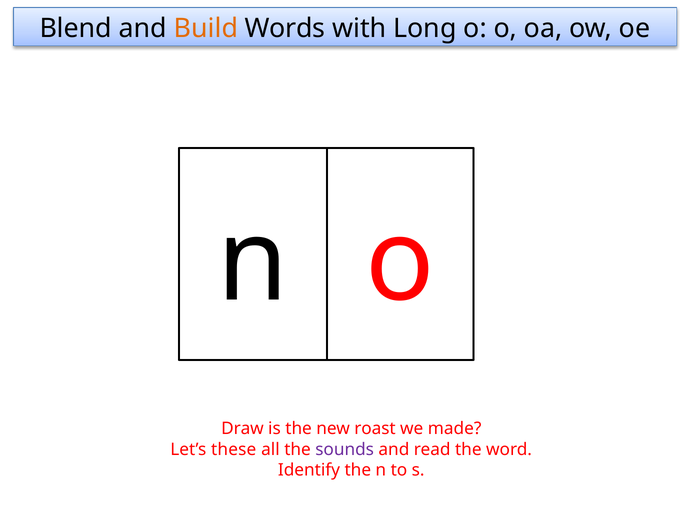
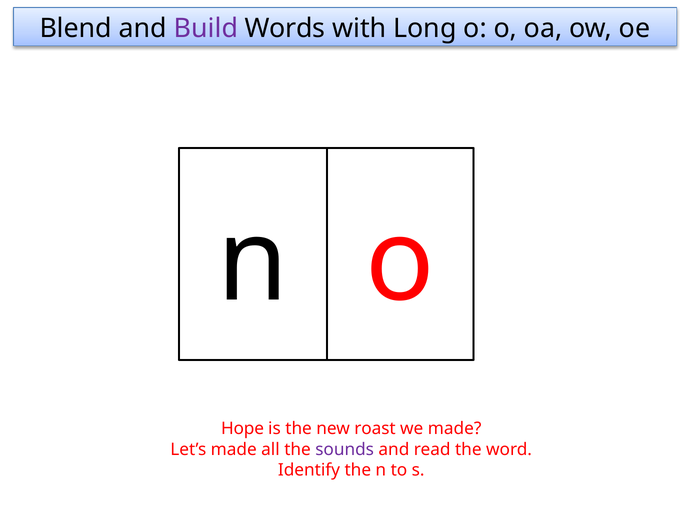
Build colour: orange -> purple
Draw: Draw -> Hope
Let’s these: these -> made
